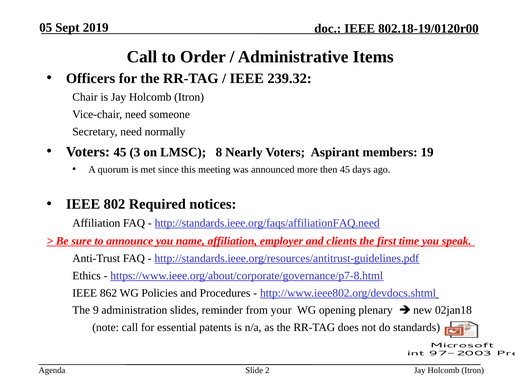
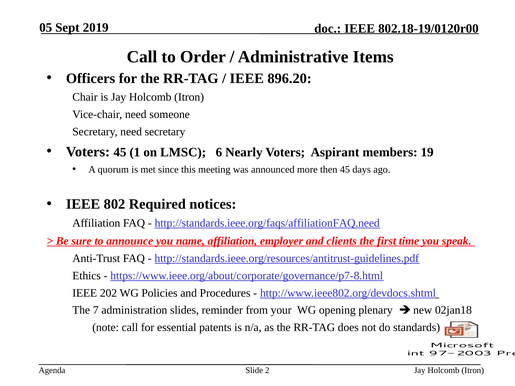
239.32: 239.32 -> 896.20
need normally: normally -> secretary
3: 3 -> 1
8: 8 -> 6
862: 862 -> 202
9: 9 -> 7
